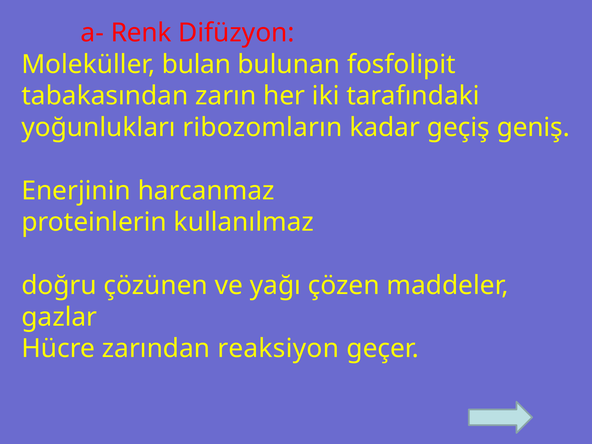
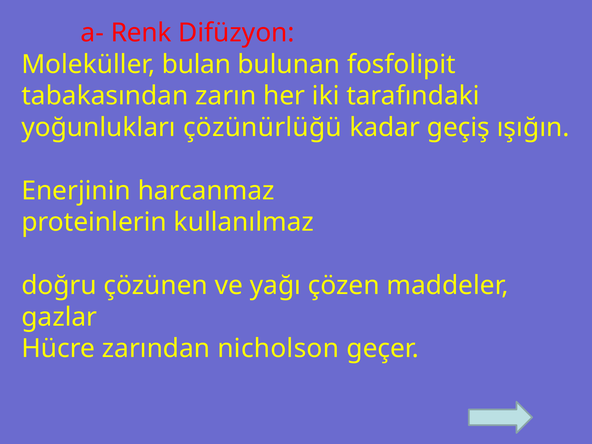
ribozomların: ribozomların -> çözünürlüğü
geniş: geniş -> ışığın
reaksiyon: reaksiyon -> nicholson
